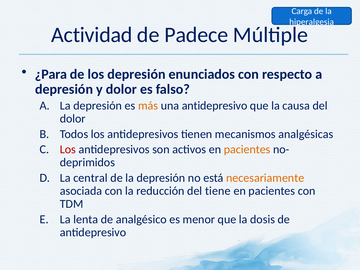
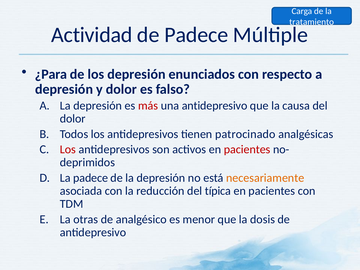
hiperalgesia: hiperalgesia -> tratamiento
más colour: orange -> red
mecanismos: mecanismos -> patrocinado
pacientes at (247, 150) colour: orange -> red
La central: central -> padece
tiene: tiene -> típica
lenta: lenta -> otras
